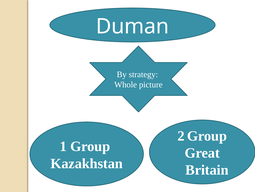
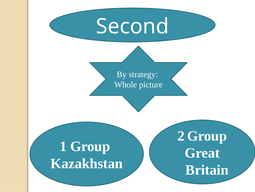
Duman: Duman -> Second
